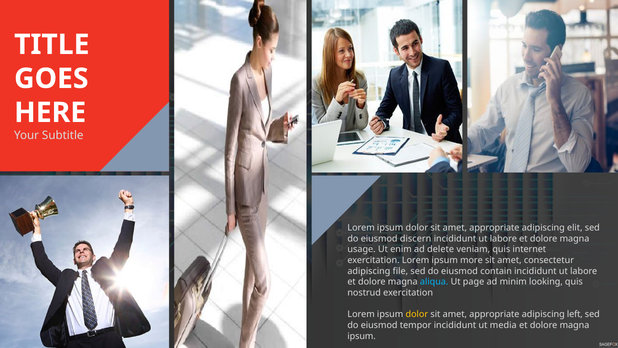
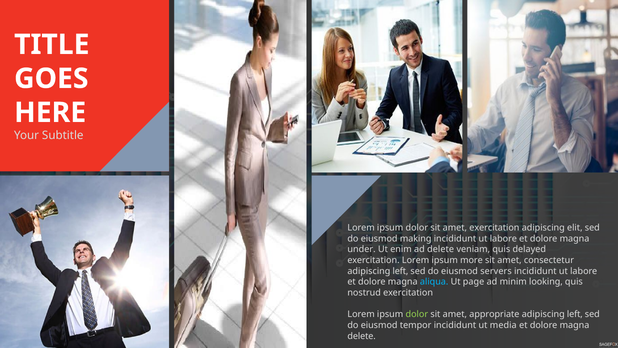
appropriate at (494, 227): appropriate -> exercitation
discern: discern -> making
usage: usage -> under
internet: internet -> delayed
file at (400, 271): file -> left
contain: contain -> servers
dolor at (417, 314) colour: yellow -> light green
ipsum at (362, 336): ipsum -> delete
